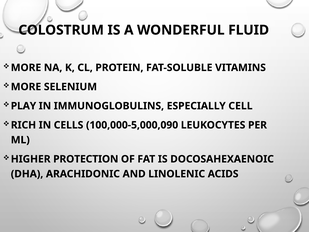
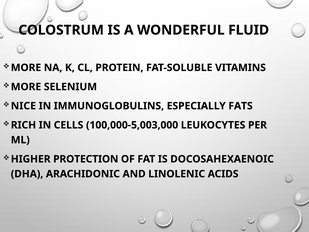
PLAY: PLAY -> NICE
CELL: CELL -> FATS
100,000-5,000,090: 100,000-5,000,090 -> 100,000-5,003,000
